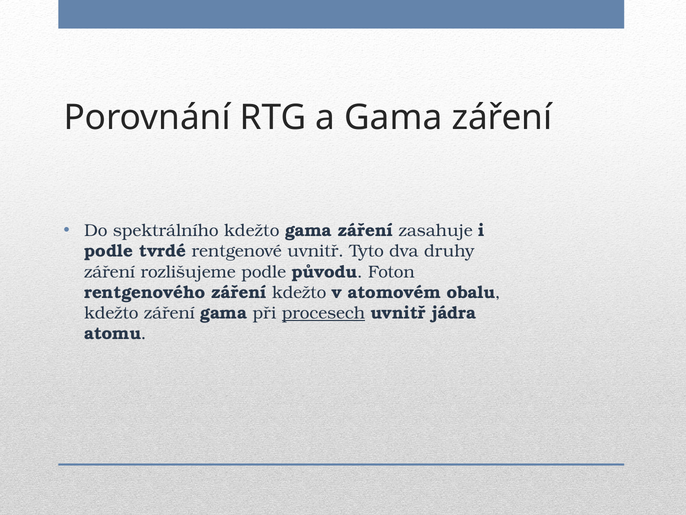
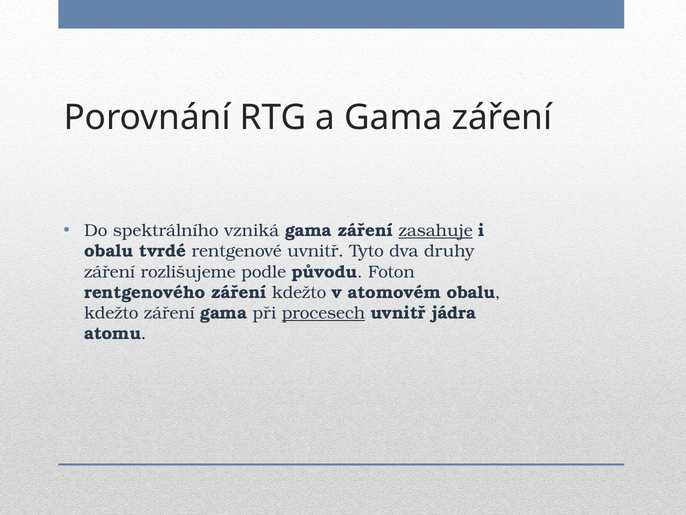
spektrálního kdežto: kdežto -> vzniká
zasahuje underline: none -> present
podle at (109, 251): podle -> obalu
